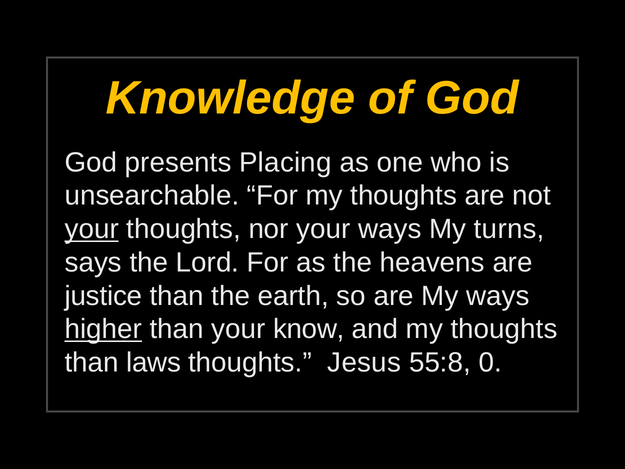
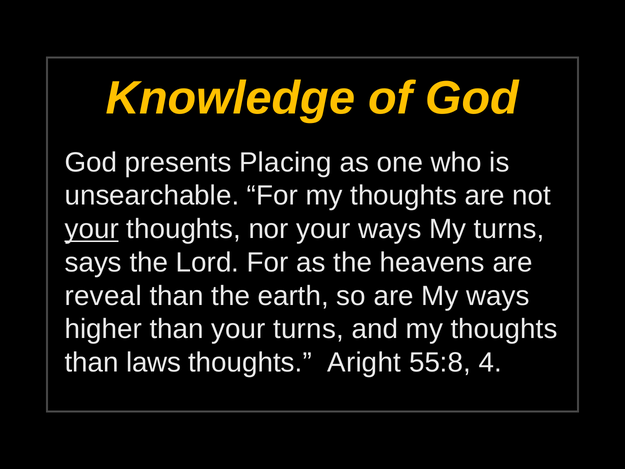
justice: justice -> reveal
higher underline: present -> none
your know: know -> turns
Jesus: Jesus -> Aright
0: 0 -> 4
